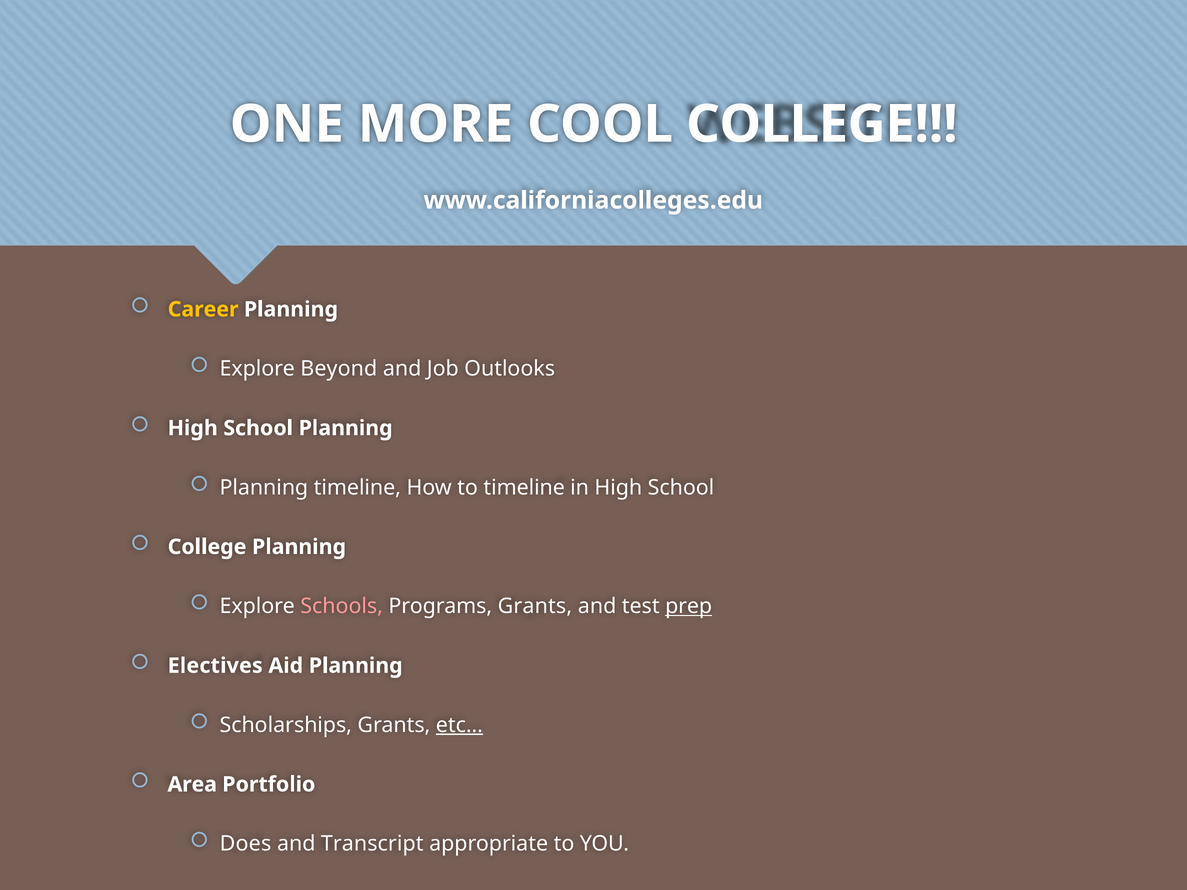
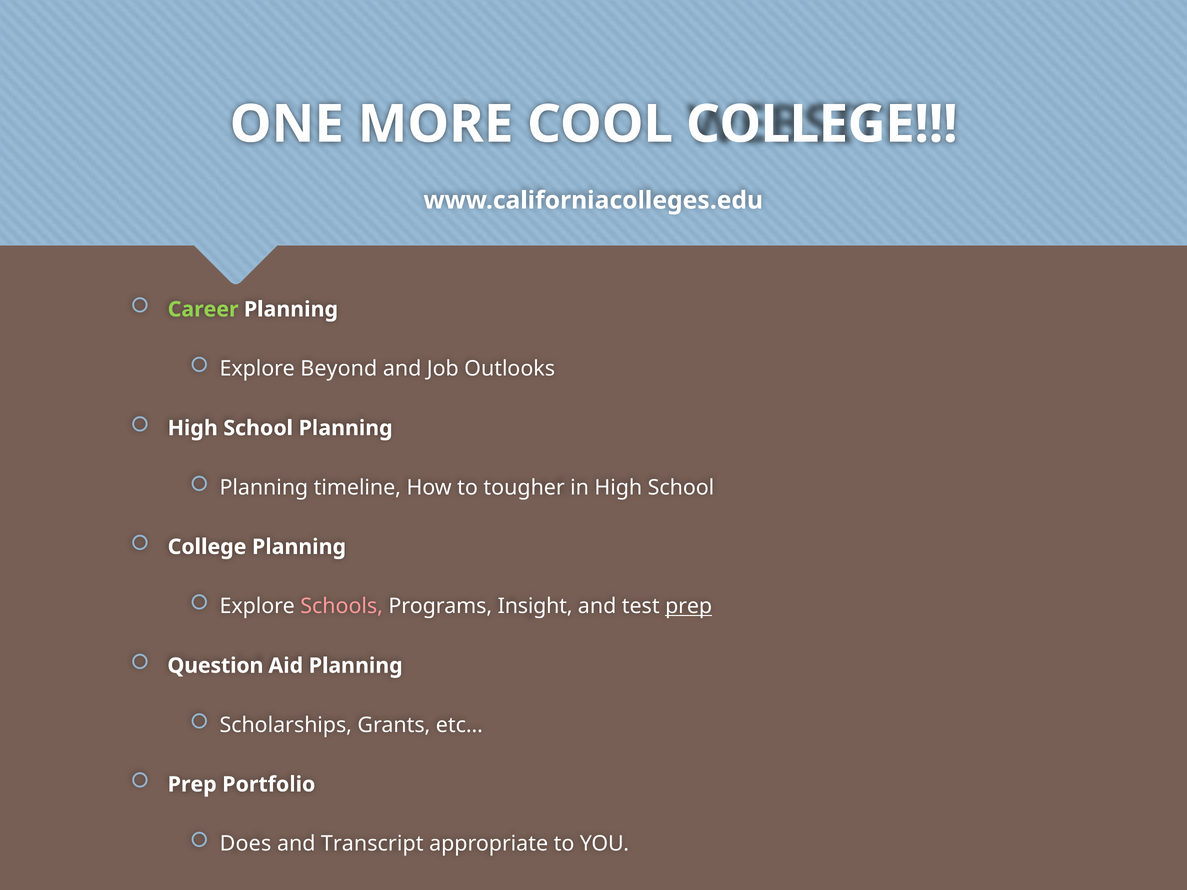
Career colour: yellow -> light green
to timeline: timeline -> tougher
Programs Grants: Grants -> Insight
Electives: Electives -> Question
etc… underline: present -> none
Area at (192, 785): Area -> Prep
